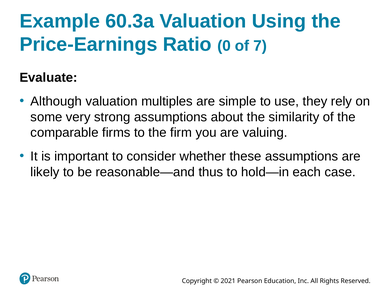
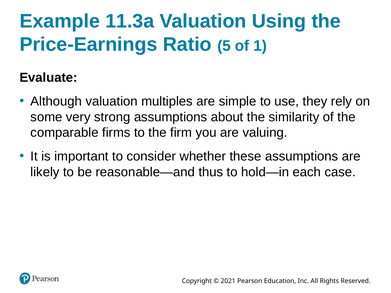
60.3a: 60.3a -> 11.3a
0: 0 -> 5
7: 7 -> 1
